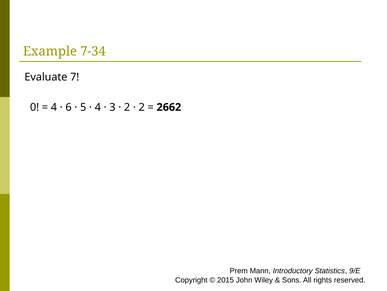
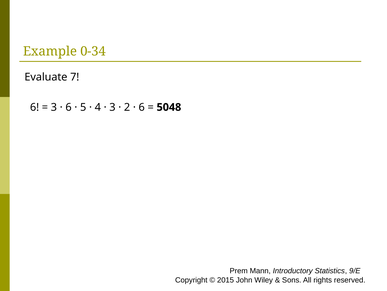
7-34: 7-34 -> 0-34
0 at (35, 107): 0 -> 6
4 at (54, 107): 4 -> 3
2 at (142, 107): 2 -> 6
2662: 2662 -> 5048
